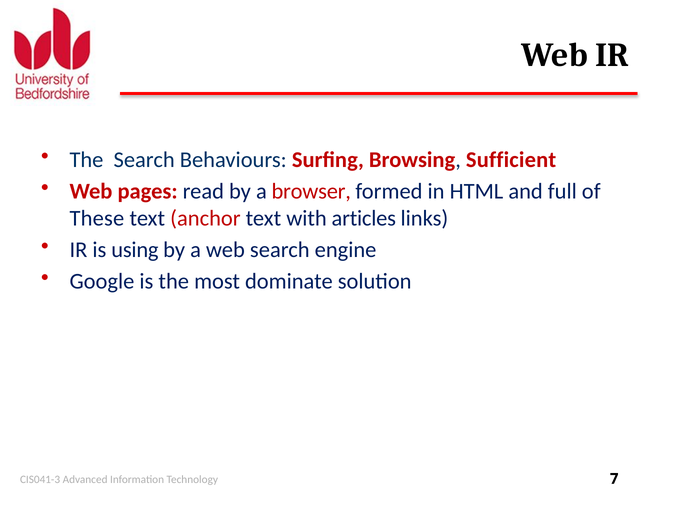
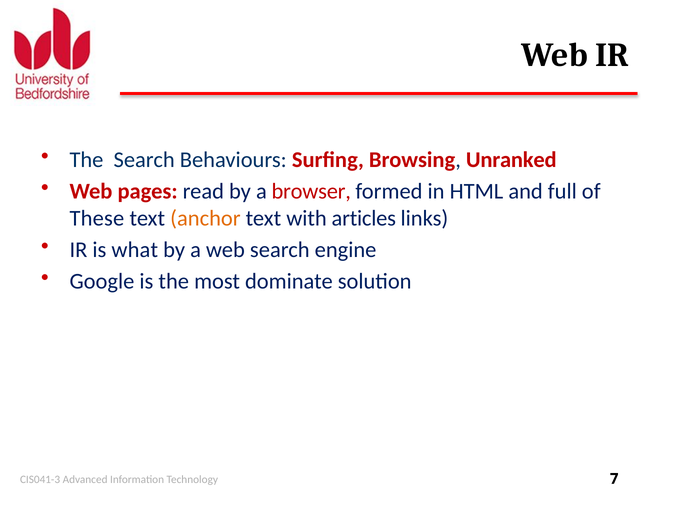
Sufficient: Sufficient -> Unranked
anchor colour: red -> orange
using: using -> what
